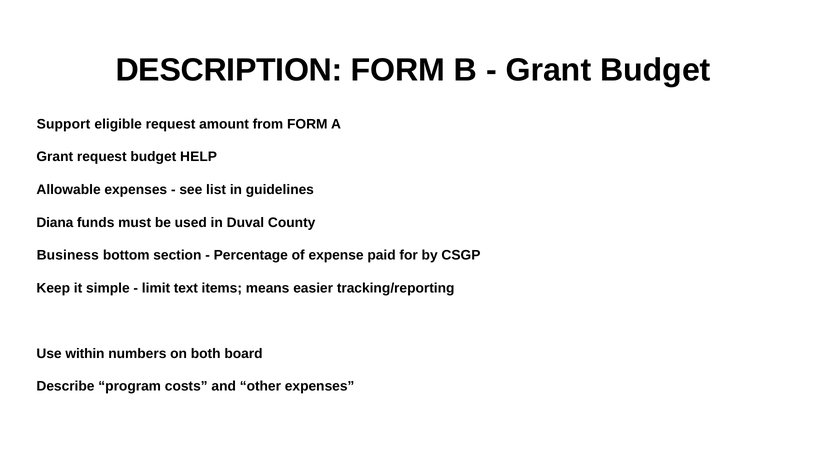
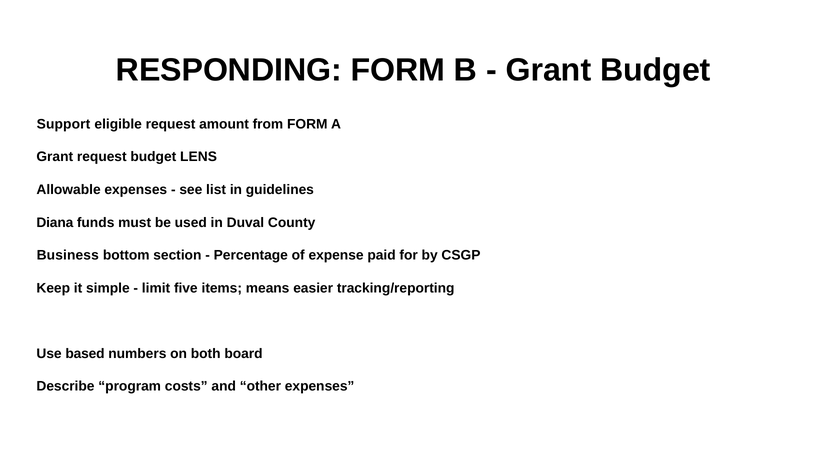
DESCRIPTION: DESCRIPTION -> RESPONDING
HELP: HELP -> LENS
text: text -> five
within: within -> based
